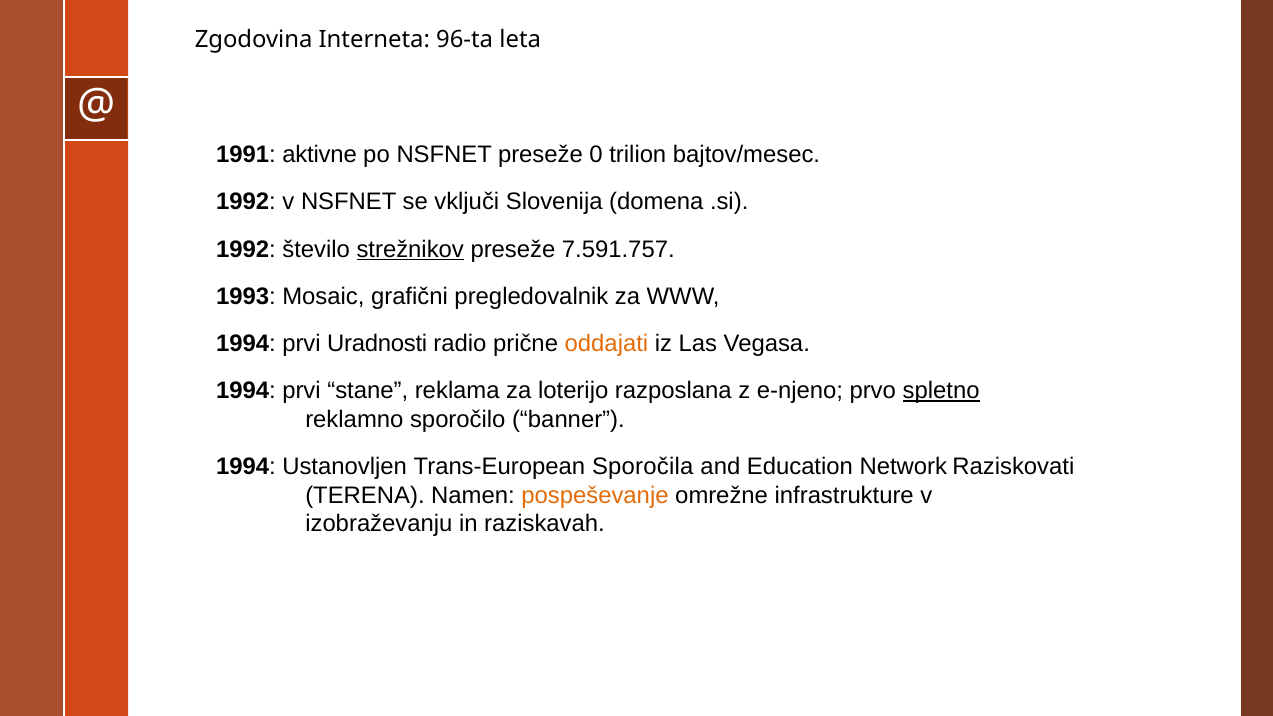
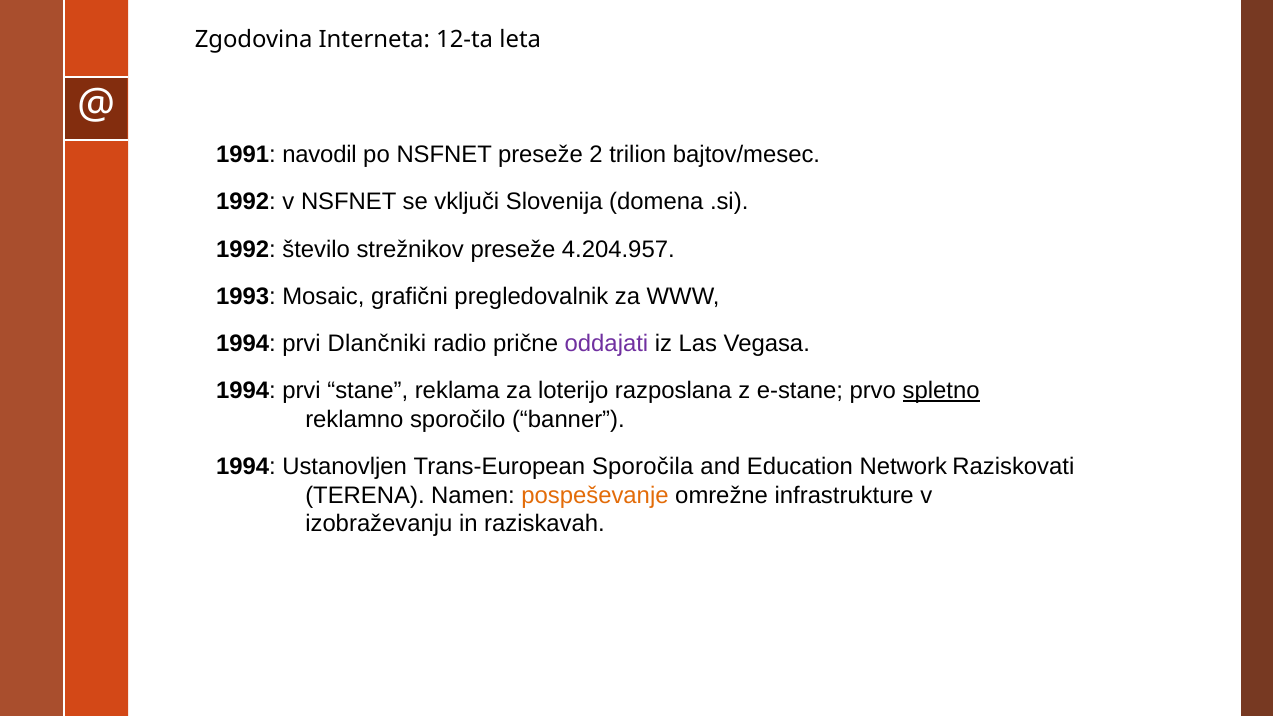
96-ta: 96-ta -> 12-ta
aktivne: aktivne -> navodil
0: 0 -> 2
strežnikov underline: present -> none
7.591.757: 7.591.757 -> 4.204.957
Uradnosti: Uradnosti -> Dlančniki
oddajati colour: orange -> purple
e-njeno: e-njeno -> e-stane
